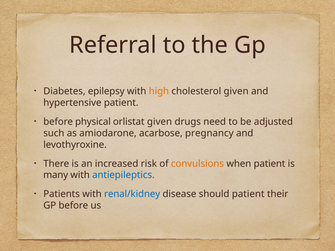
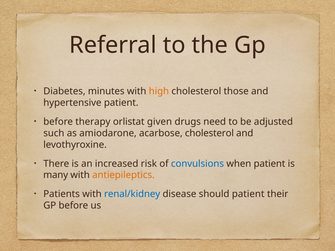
epilepsy: epilepsy -> minutes
cholesterol given: given -> those
physical: physical -> therapy
acarbose pregnancy: pregnancy -> cholesterol
convulsions colour: orange -> blue
antiepileptics colour: blue -> orange
